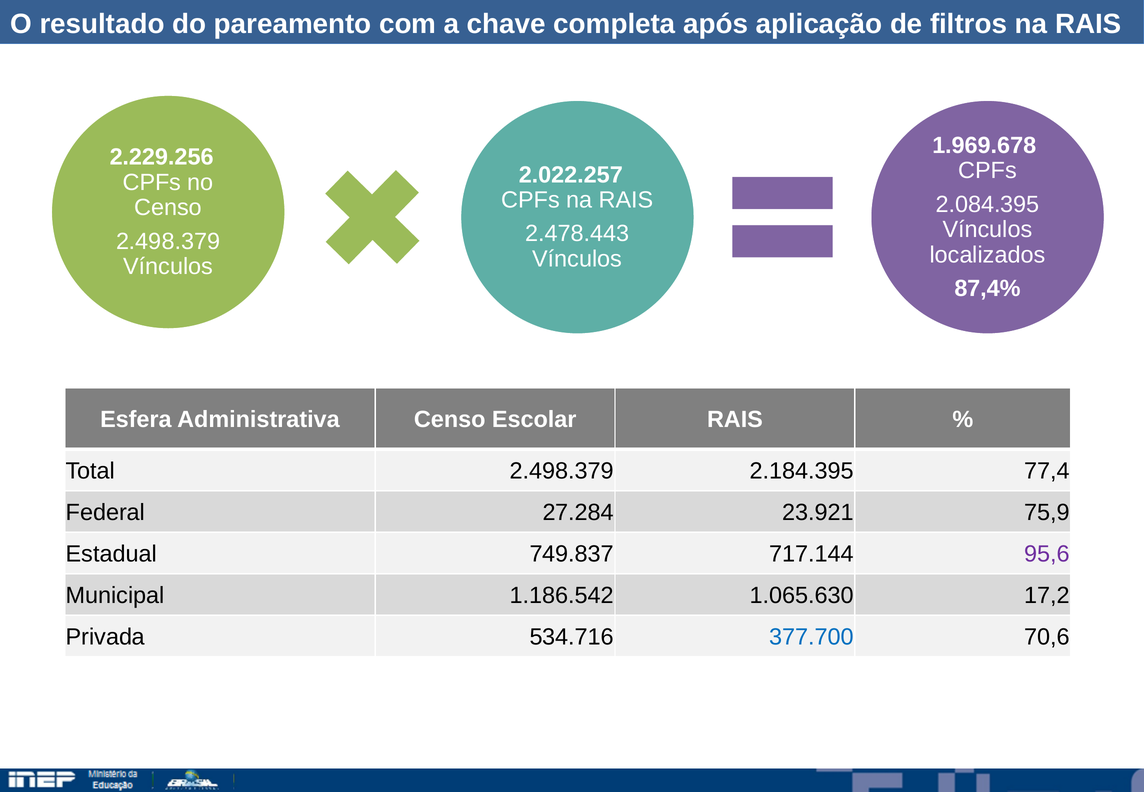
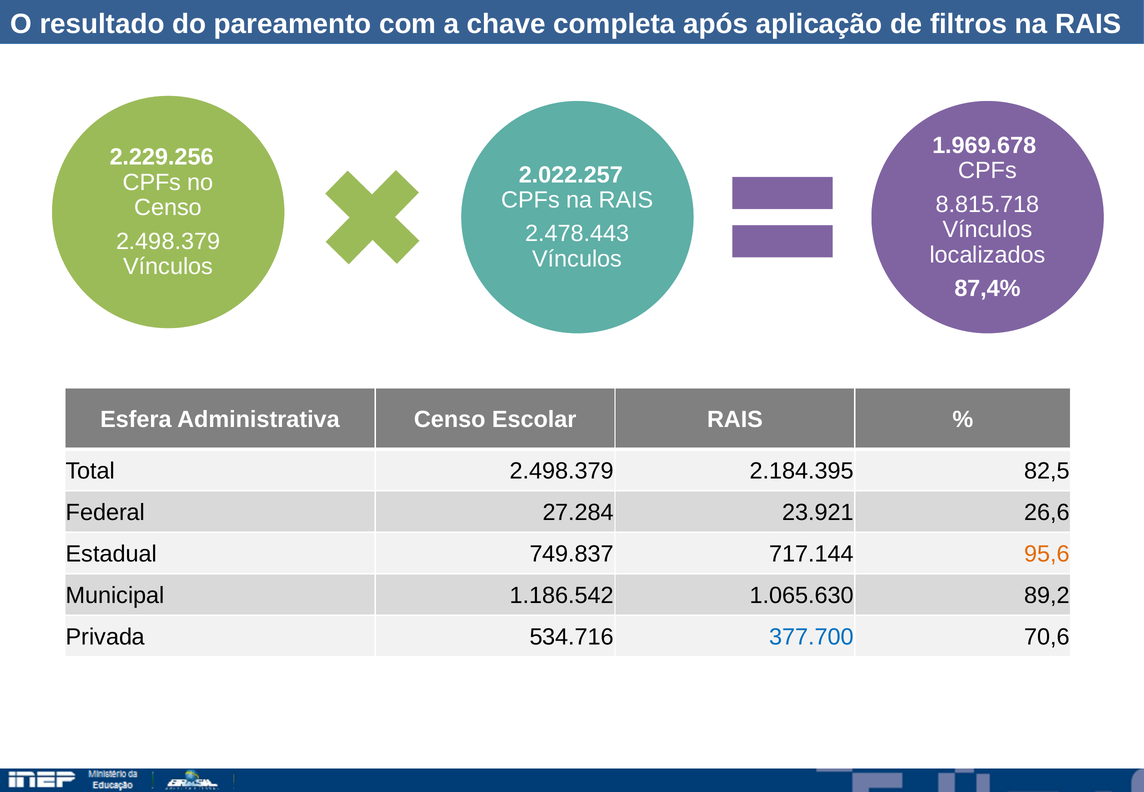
2.084.395: 2.084.395 -> 8.815.718
77,4: 77,4 -> 82,5
75,9: 75,9 -> 26,6
95,6 colour: purple -> orange
17,2: 17,2 -> 89,2
